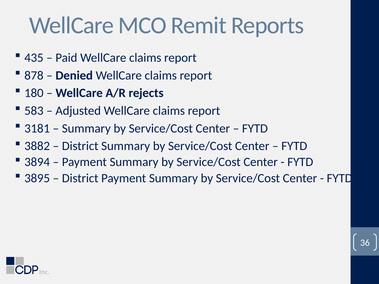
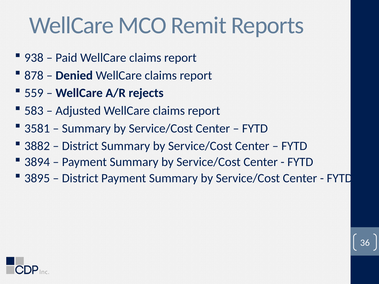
435: 435 -> 938
180: 180 -> 559
3181: 3181 -> 3581
